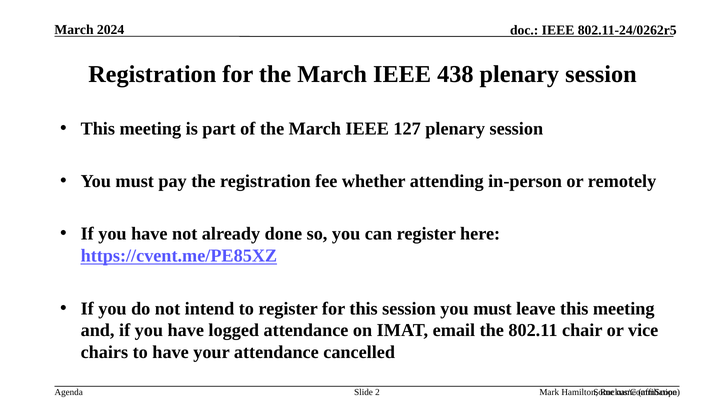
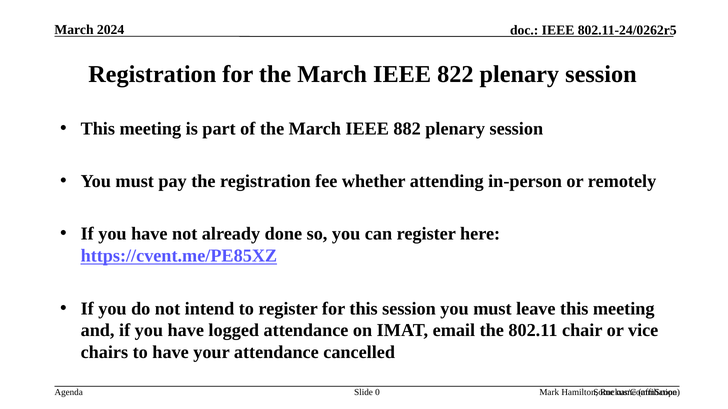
438: 438 -> 822
127: 127 -> 882
2: 2 -> 0
